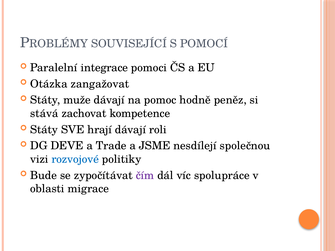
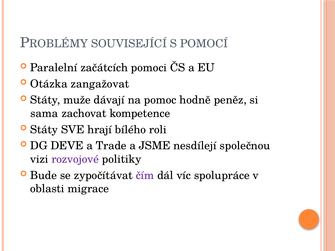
integrace: integrace -> začátcích
stává: stává -> sama
hrají dávají: dávají -> bílého
rozvojové colour: blue -> purple
